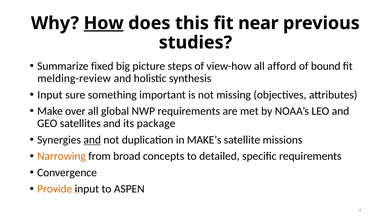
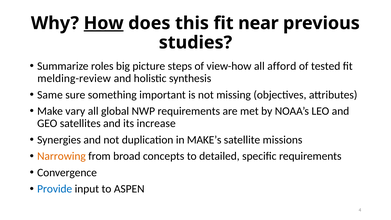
fixed: fixed -> roles
bound: bound -> tested
Input at (50, 95): Input -> Same
over: over -> vary
package: package -> increase
and at (92, 140) underline: present -> none
Provide colour: orange -> blue
